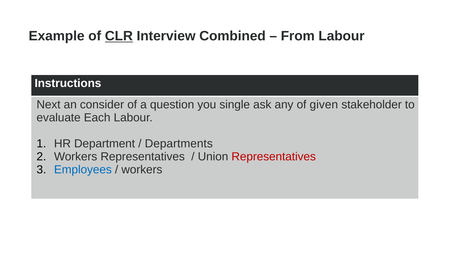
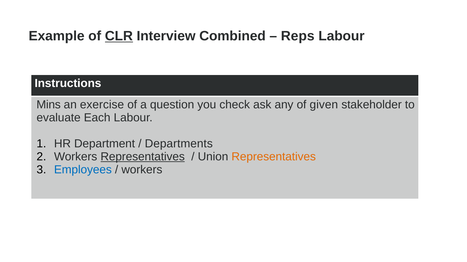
From: From -> Reps
Next: Next -> Mins
consider: consider -> exercise
single: single -> check
Representatives at (143, 157) underline: none -> present
Representatives at (274, 157) colour: red -> orange
